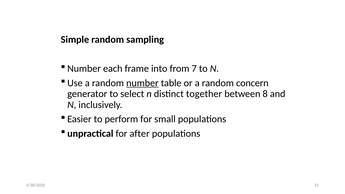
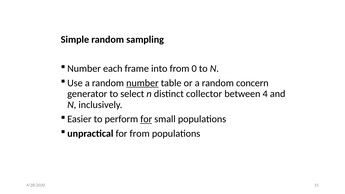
7: 7 -> 0
together: together -> collector
8: 8 -> 4
for at (146, 119) underline: none -> present
for after: after -> from
